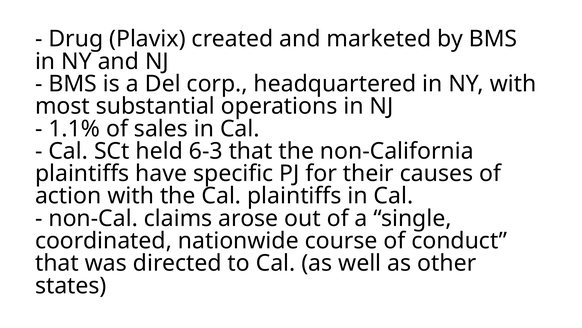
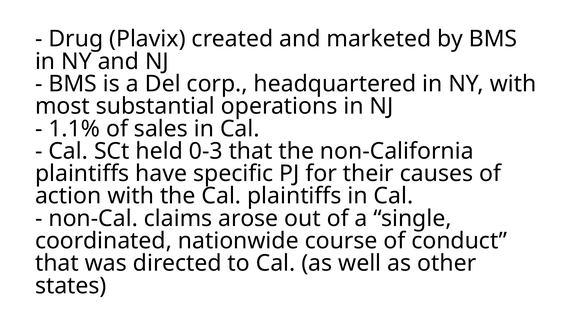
6-3: 6-3 -> 0-3
